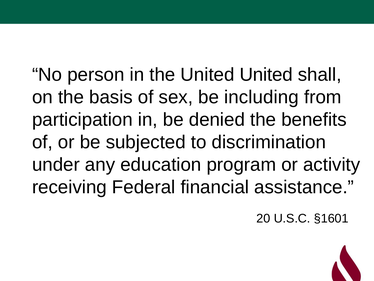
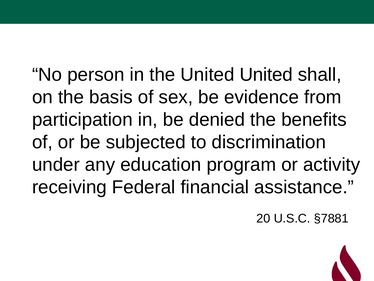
including: including -> evidence
§1601: §1601 -> §7881
